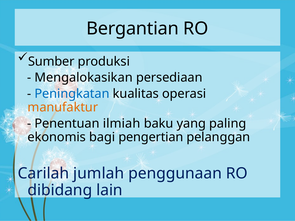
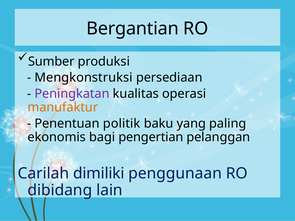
Mengalokasikan: Mengalokasikan -> Mengkonstruksi
Peningkatan colour: blue -> purple
ilmiah: ilmiah -> politik
jumlah: jumlah -> dimiliki
